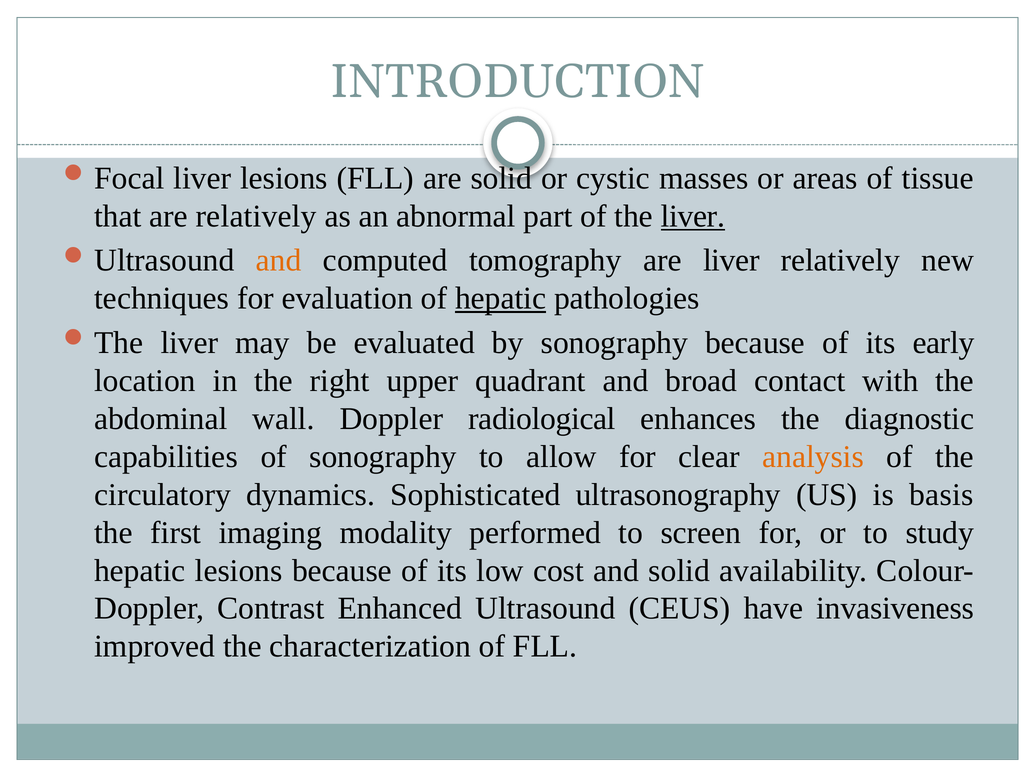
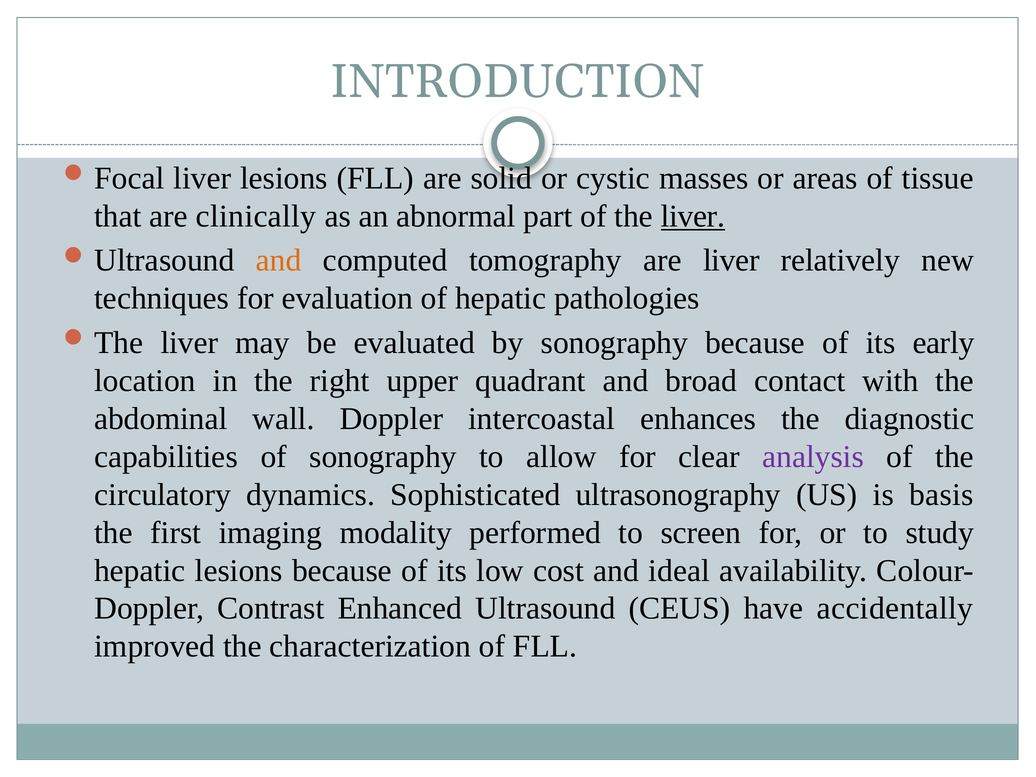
are relatively: relatively -> clinically
hepatic at (501, 298) underline: present -> none
radiological: radiological -> intercoastal
analysis colour: orange -> purple
and solid: solid -> ideal
invasiveness: invasiveness -> accidentally
